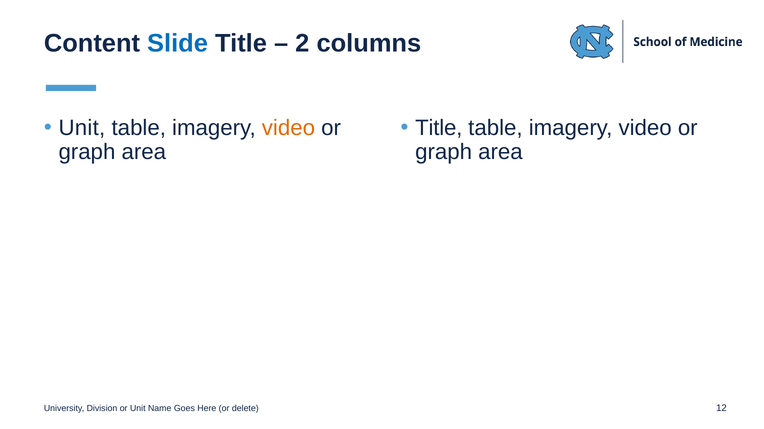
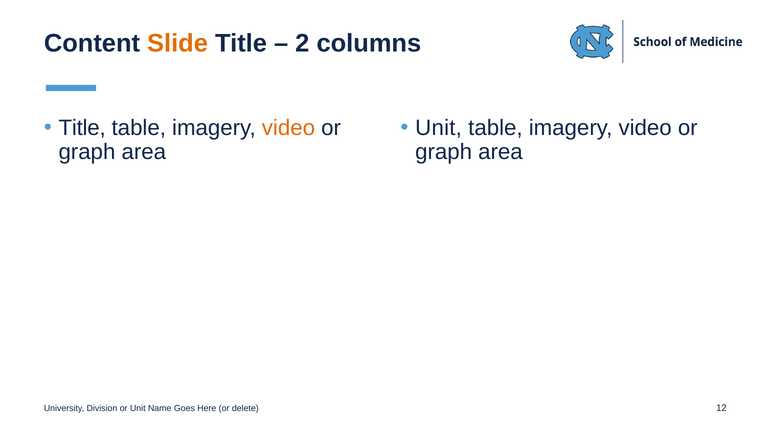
Slide colour: blue -> orange
Unit at (82, 128): Unit -> Title
Title at (439, 128): Title -> Unit
